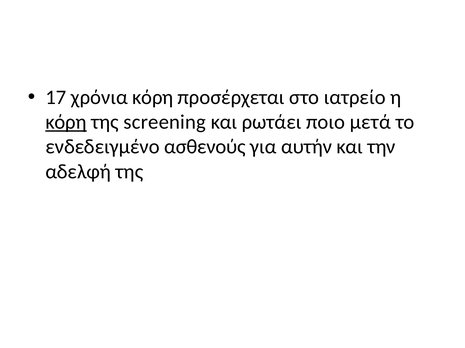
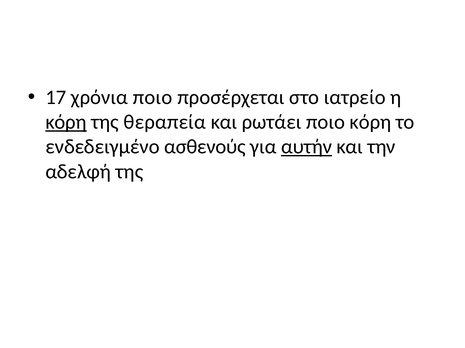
χρόνια κόρη: κόρη -> ποιο
screening: screening -> θεραπεία
ποιο μετά: μετά -> κόρη
αυτήν underline: none -> present
